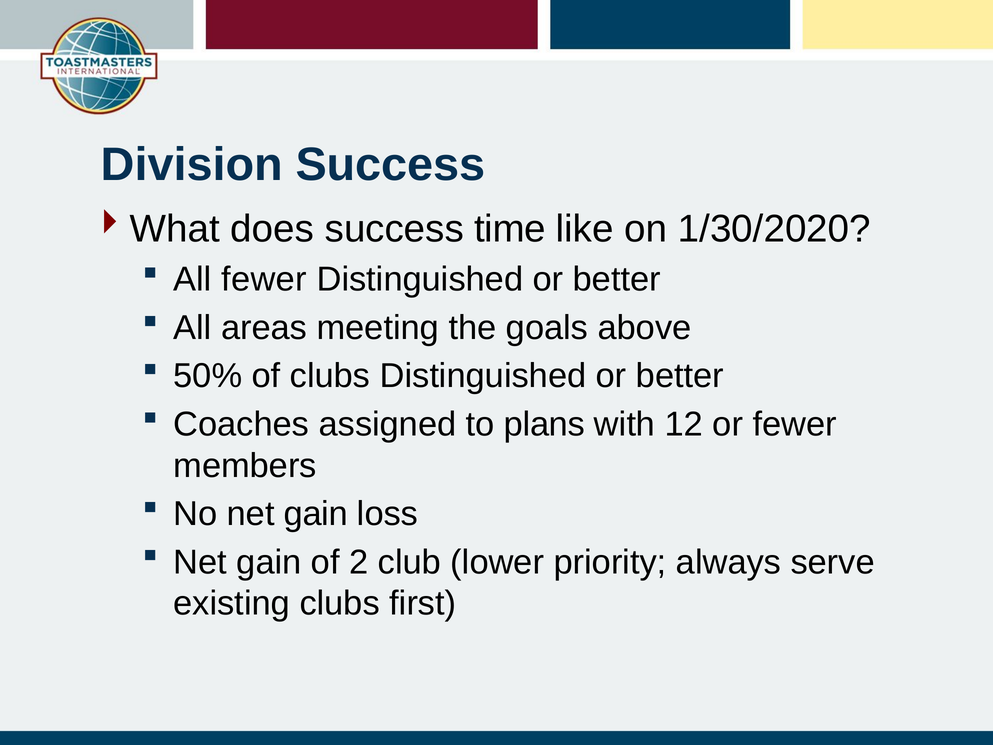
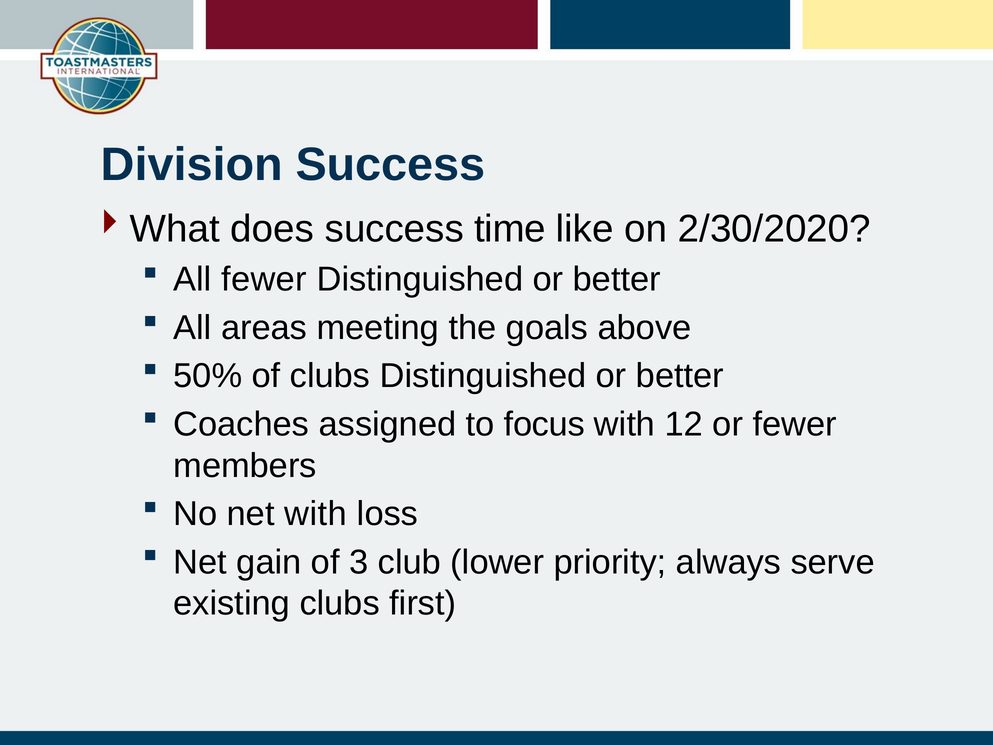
1/30/2020: 1/30/2020 -> 2/30/2020
plans: plans -> focus
No net gain: gain -> with
2: 2 -> 3
